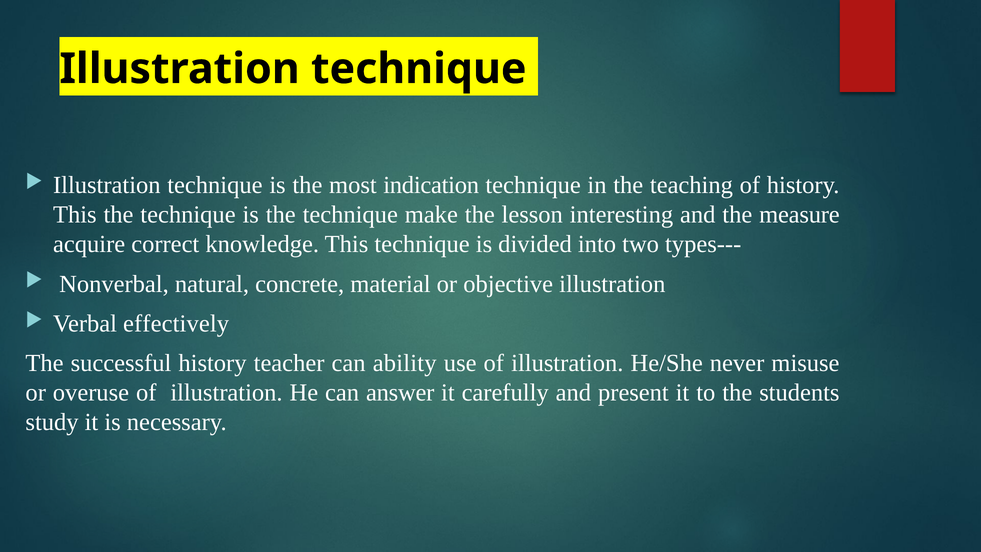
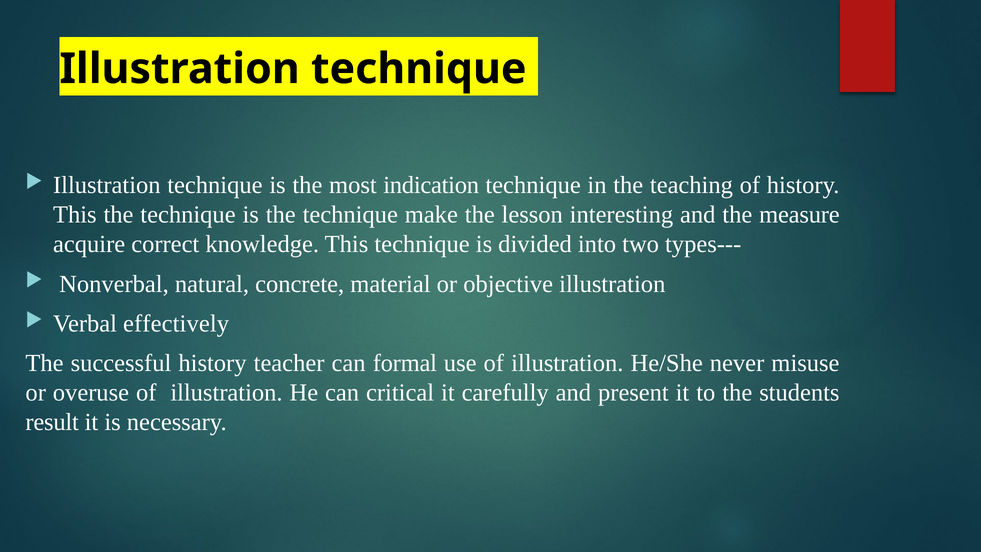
ability: ability -> formal
answer: answer -> critical
study: study -> result
